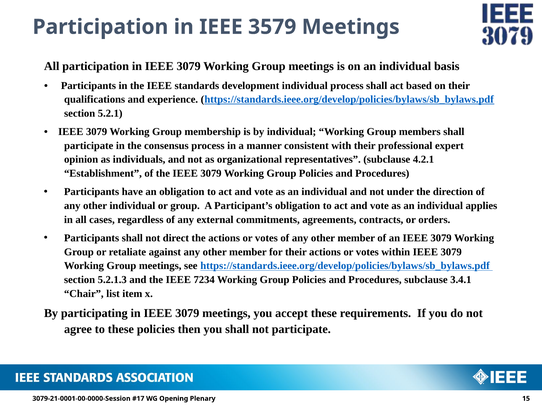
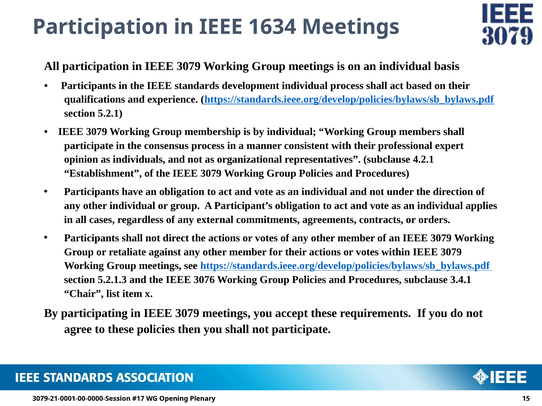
3579: 3579 -> 1634
7234: 7234 -> 3076
